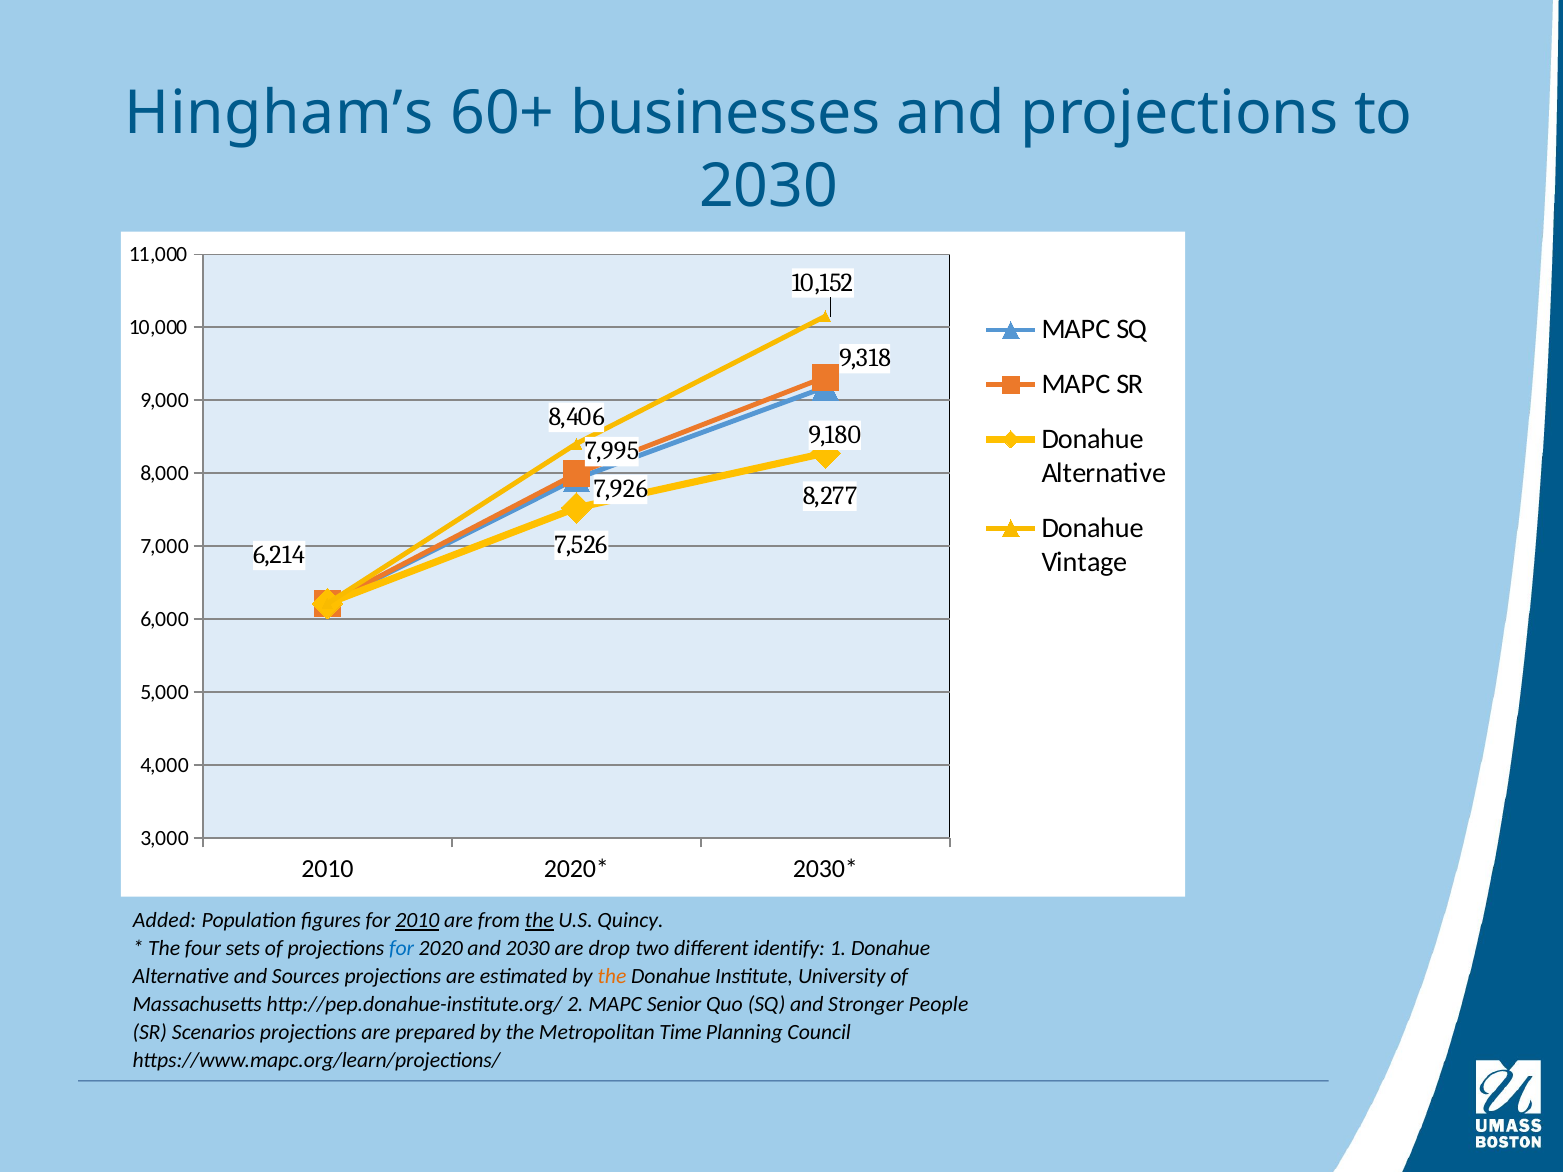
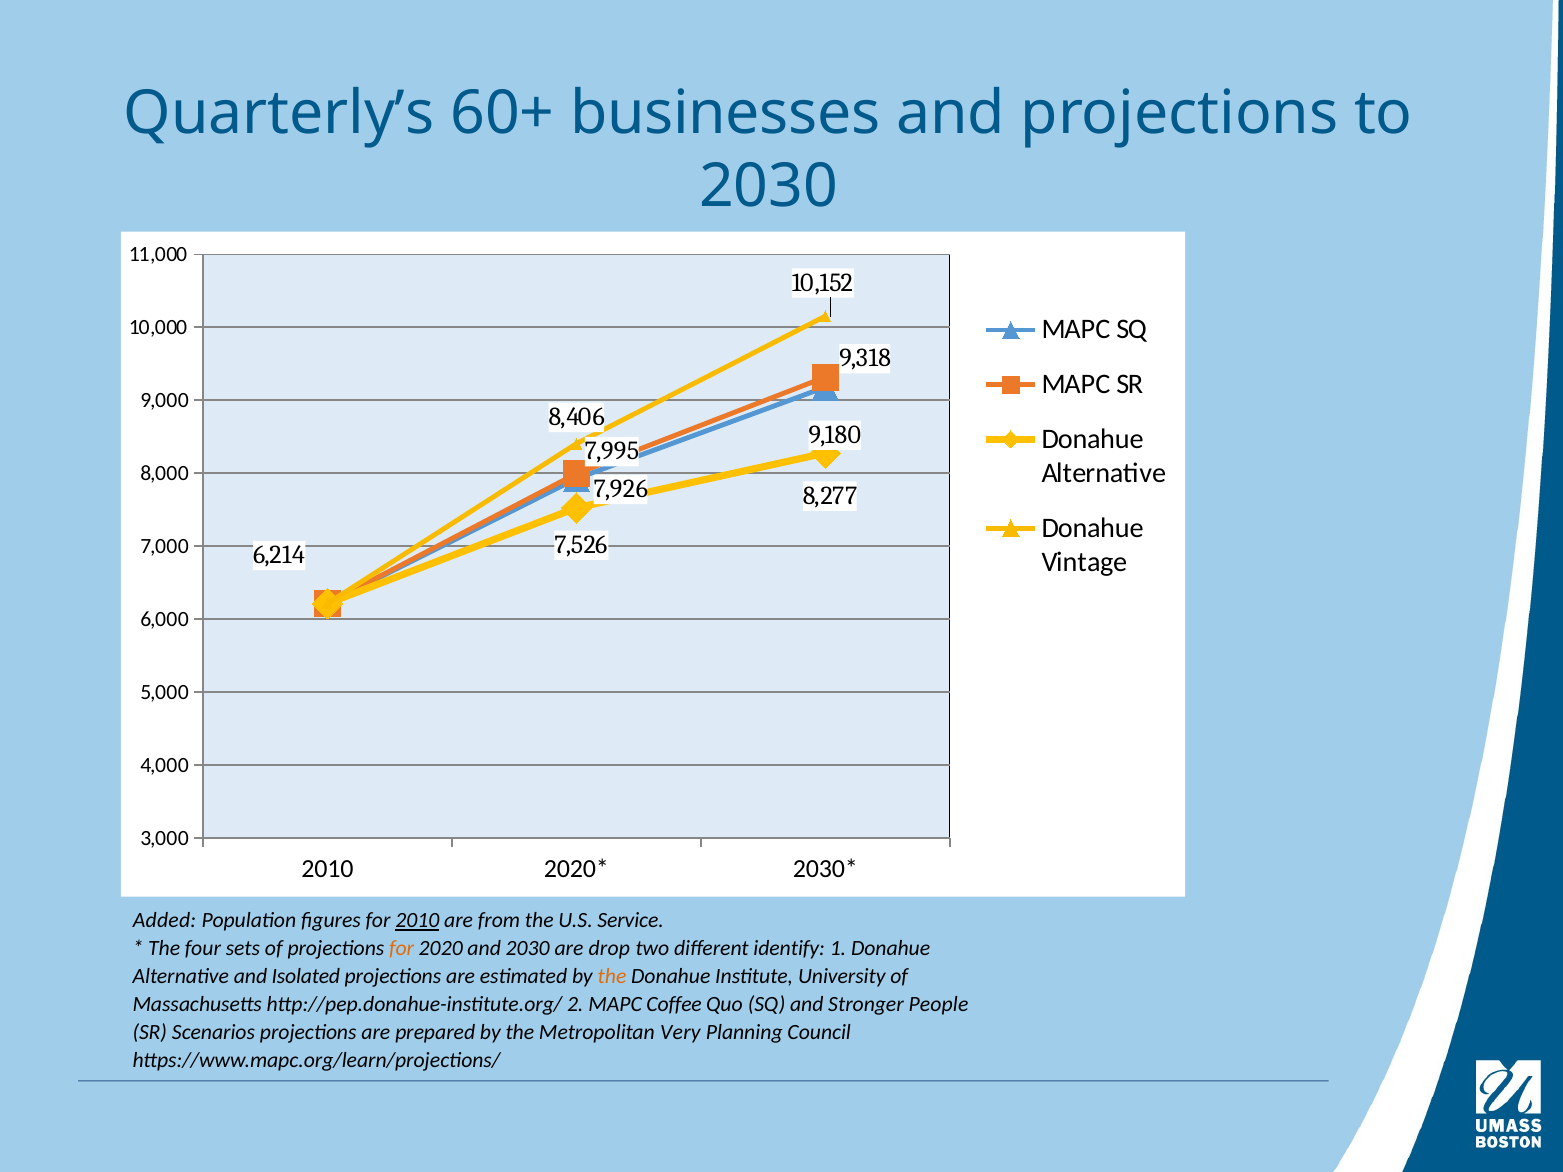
Hingham’s: Hingham’s -> Quarterly’s
the at (539, 921) underline: present -> none
Quincy: Quincy -> Service
for at (402, 949) colour: blue -> orange
Sources: Sources -> Isolated
Senior: Senior -> Coffee
Time: Time -> Very
